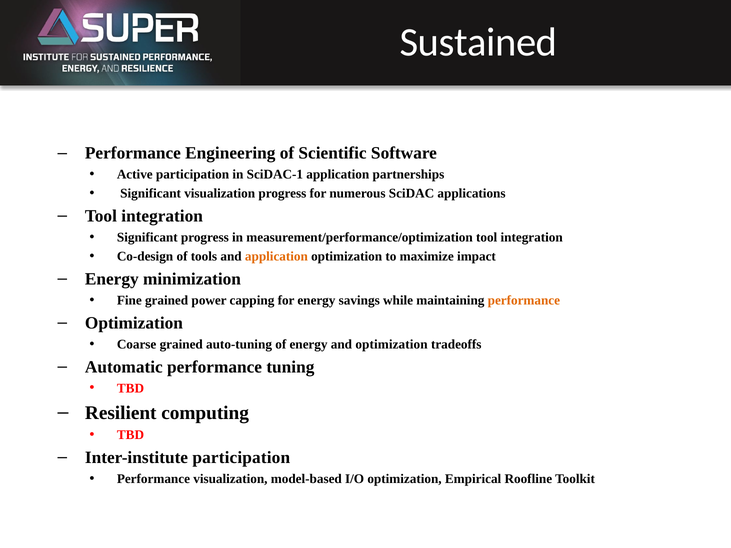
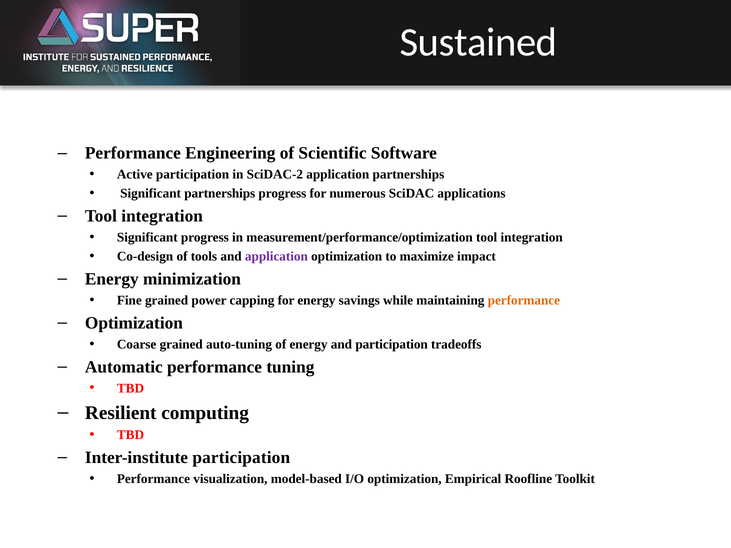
SciDAC-1: SciDAC-1 -> SciDAC-2
Significant visualization: visualization -> partnerships
application at (276, 257) colour: orange -> purple
and optimization: optimization -> participation
